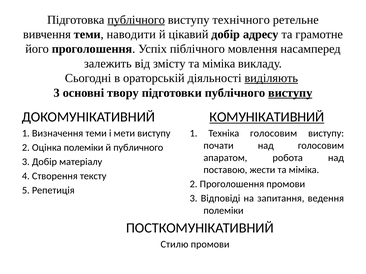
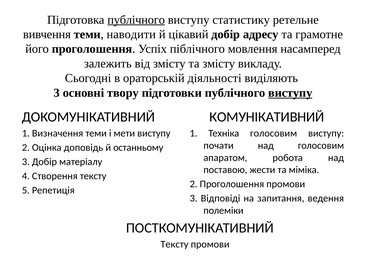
технічного: технічного -> статистику
змісту та міміка: міміка -> змісту
виділяють underline: present -> none
КОМУНІКАТИВНИЙ underline: present -> none
Оцінка полеміки: полеміки -> доповідь
публичного: публичного -> останньому
Стилю at (174, 245): Стилю -> Тексту
